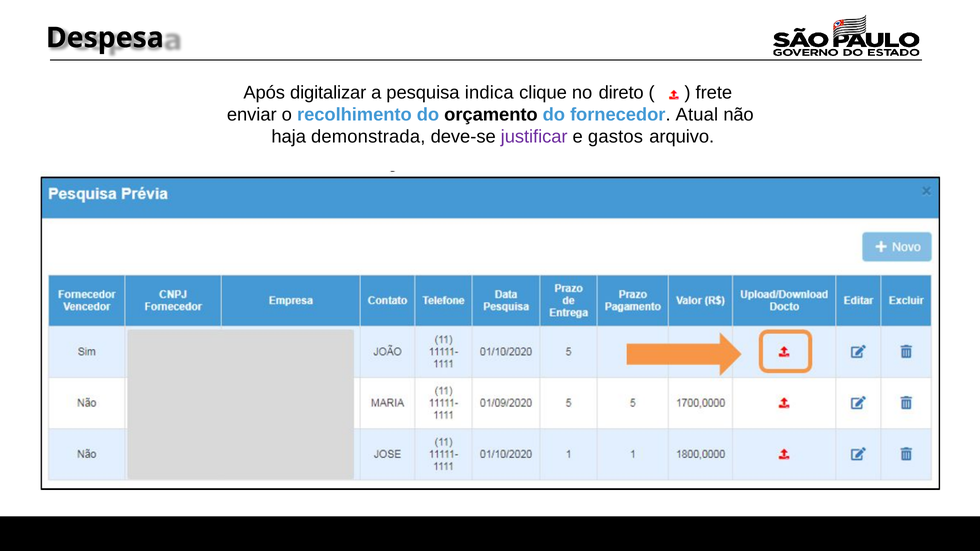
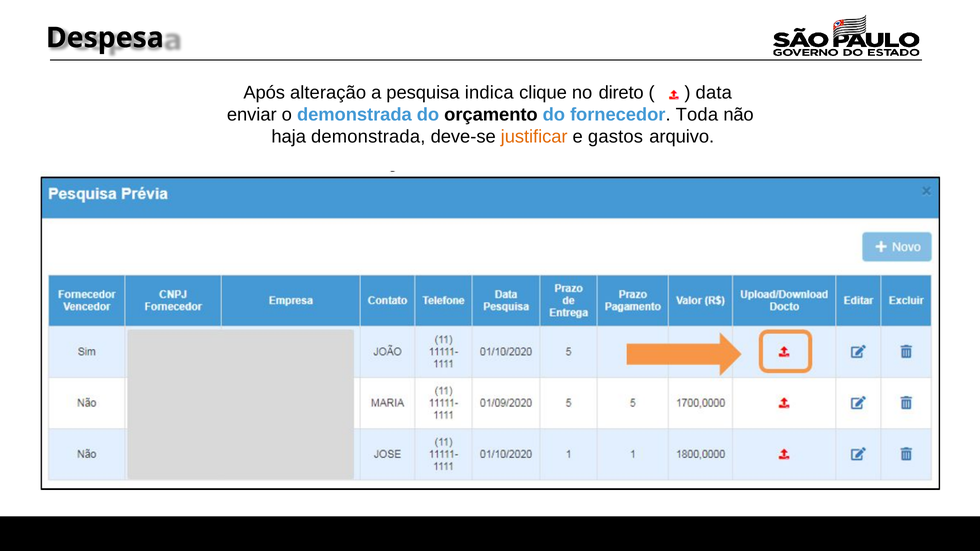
digitalizar: digitalizar -> alteração
frete: frete -> data
o recolhimento: recolhimento -> demonstrada
Atual: Atual -> Toda
justificar colour: purple -> orange
